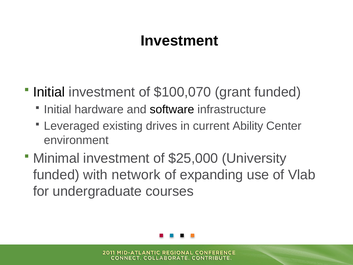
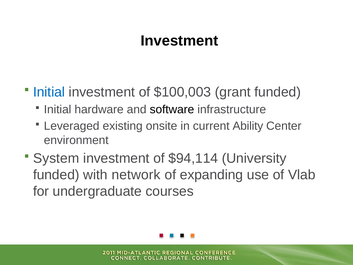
Initial at (49, 92) colour: black -> blue
$100,070: $100,070 -> $100,003
drives: drives -> onsite
Minimal: Minimal -> System
$25,000: $25,000 -> $94,114
